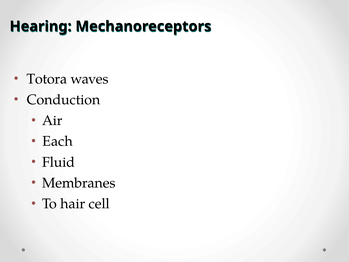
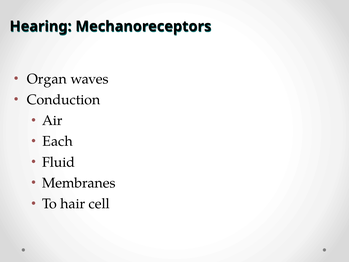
Totora: Totora -> Organ
